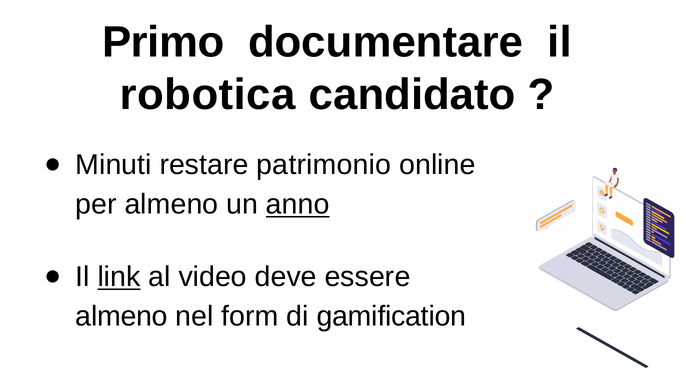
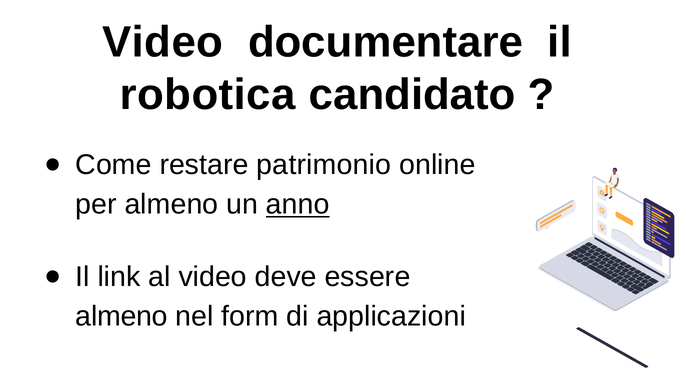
Primo at (163, 42): Primo -> Video
Minuti: Minuti -> Come
link underline: present -> none
gamification: gamification -> applicazioni
